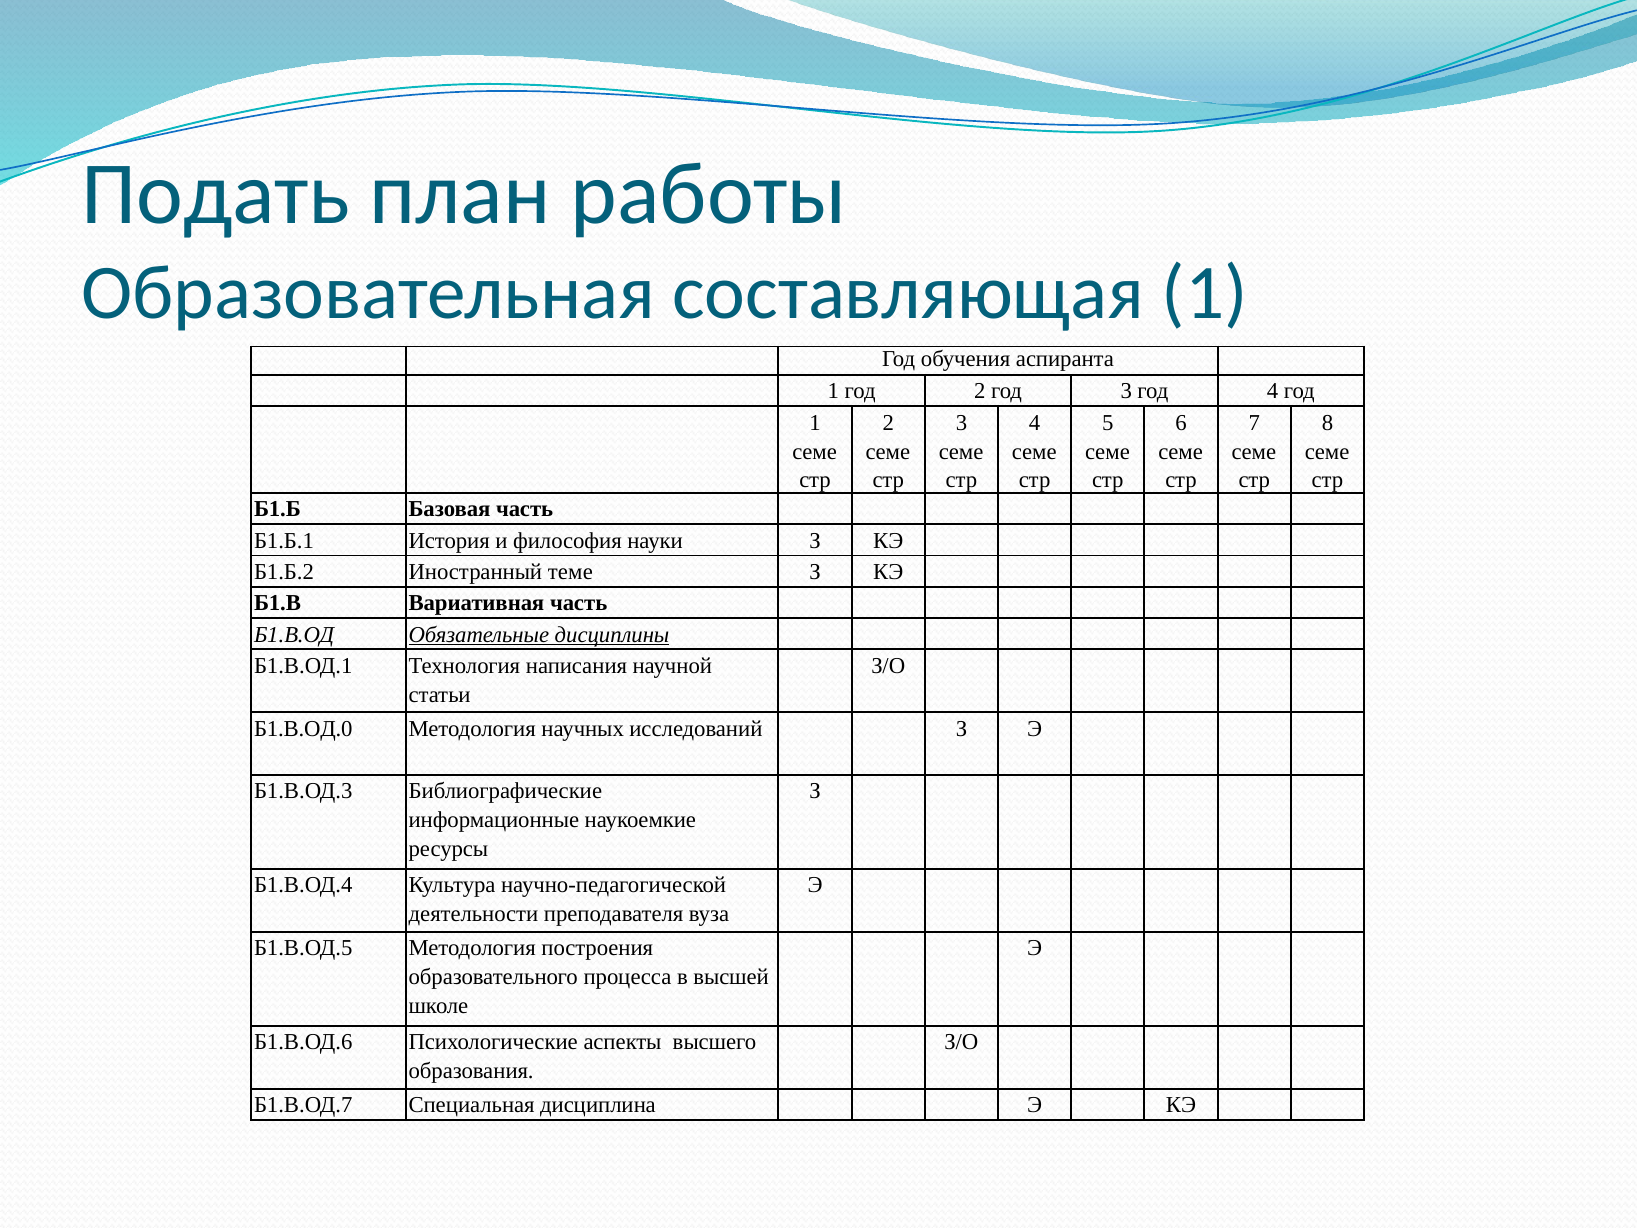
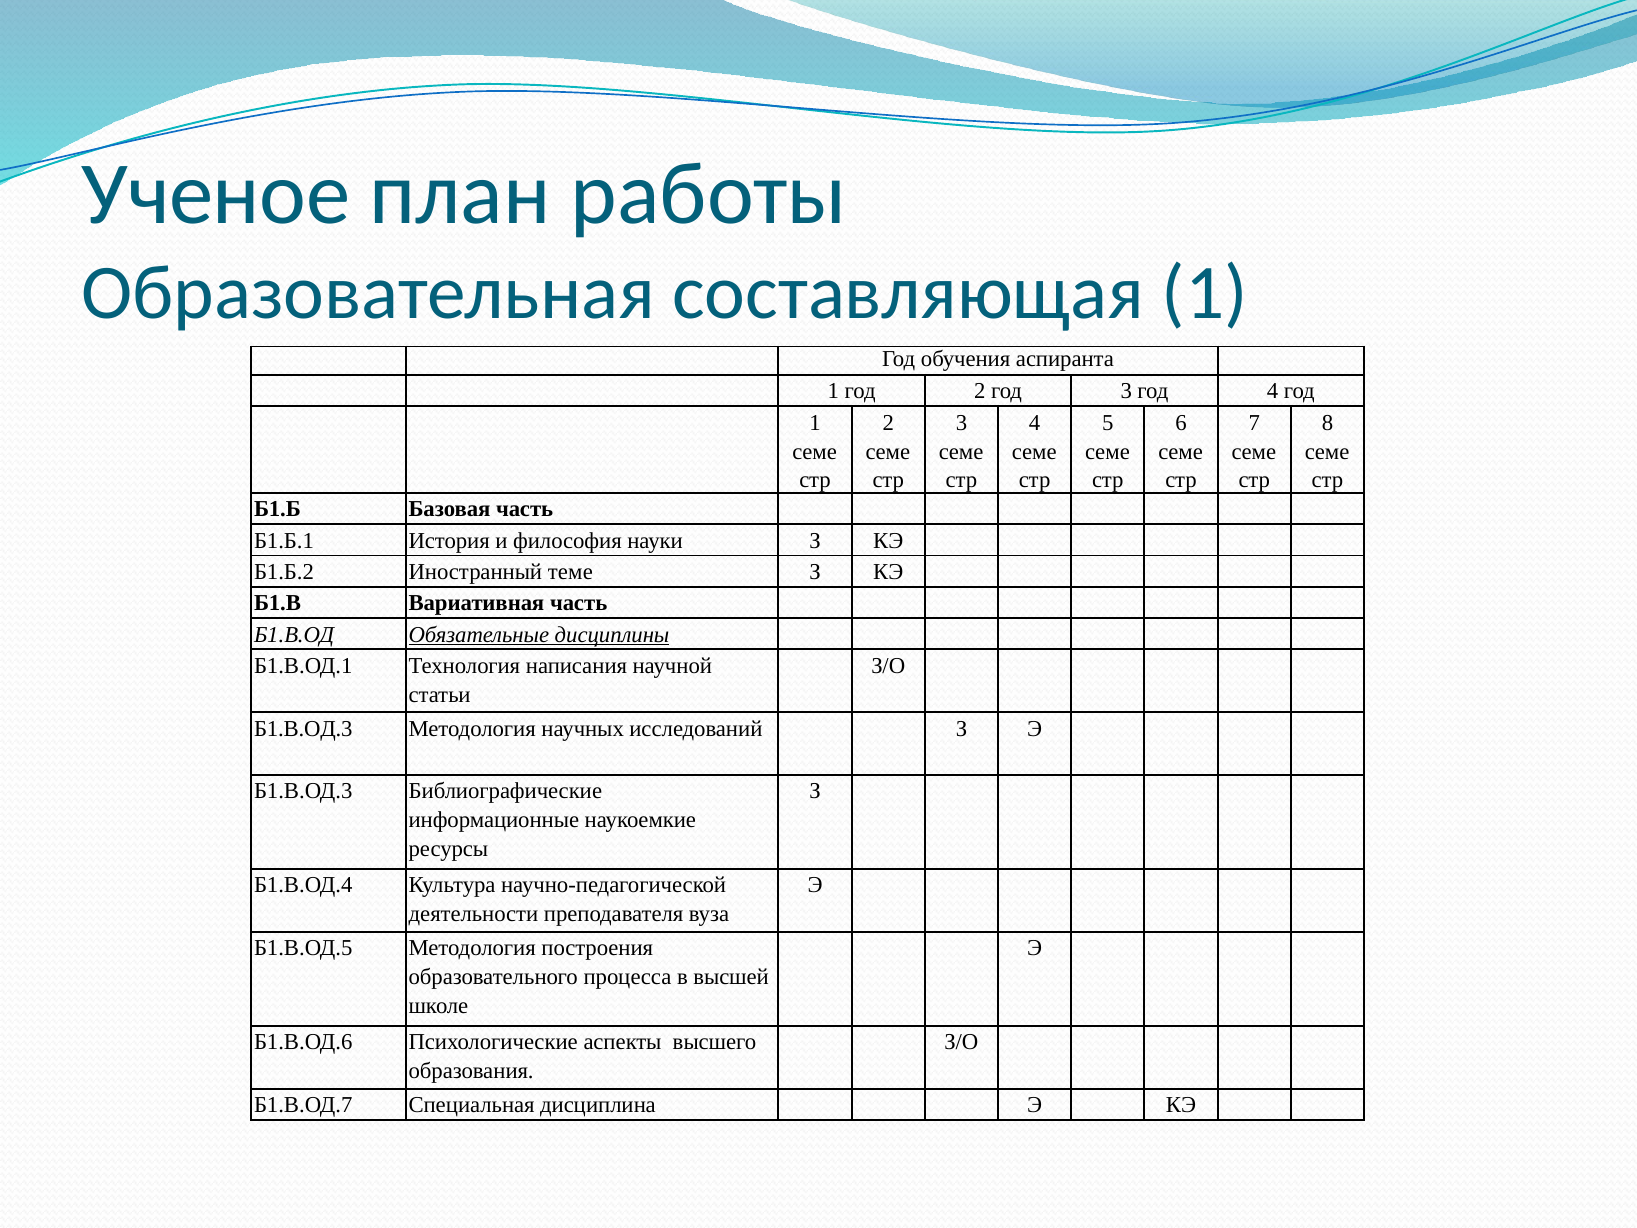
Подать: Подать -> Ученое
Б1.В.ОД.0 at (303, 728): Б1.В.ОД.0 -> Б1.В.ОД.3
